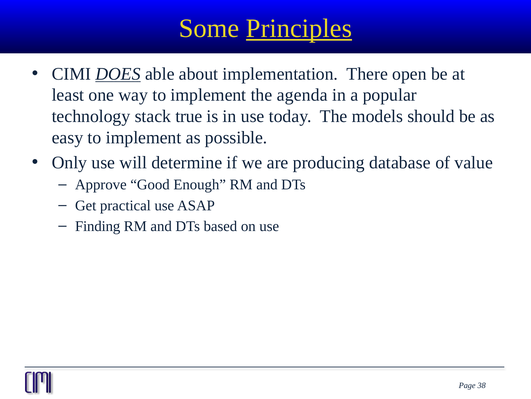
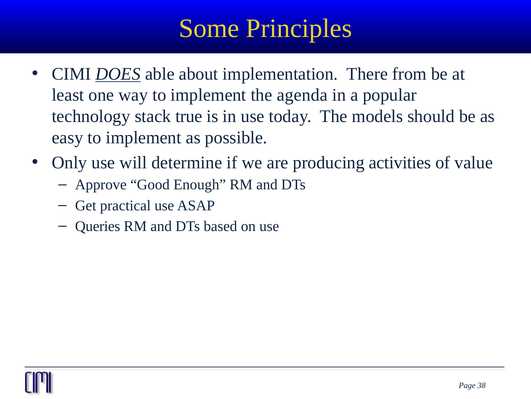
Principles underline: present -> none
open: open -> from
database: database -> activities
Finding: Finding -> Queries
